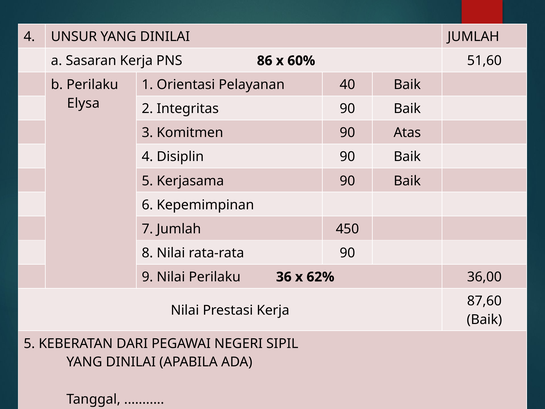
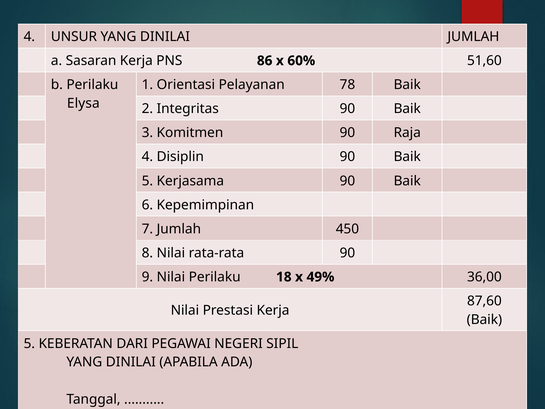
40: 40 -> 78
Atas: Atas -> Raja
36: 36 -> 18
62%: 62% -> 49%
